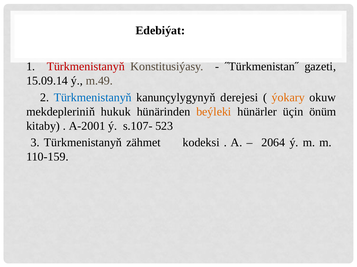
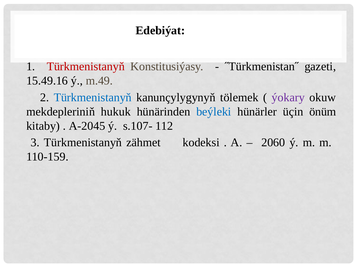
15.09.14: 15.09.14 -> 15.49.16
derejesi: derejesi -> tölemek
ýokary colour: orange -> purple
beýleki colour: orange -> blue
A-2001: A-2001 -> A-2045
523: 523 -> 112
2064: 2064 -> 2060
